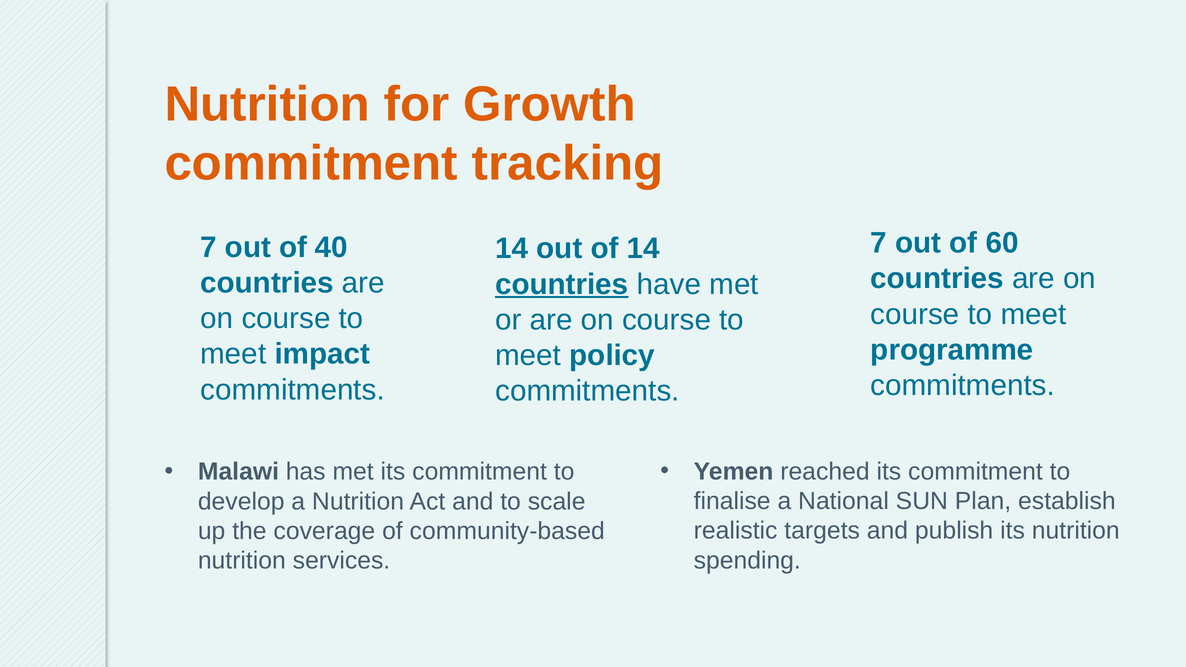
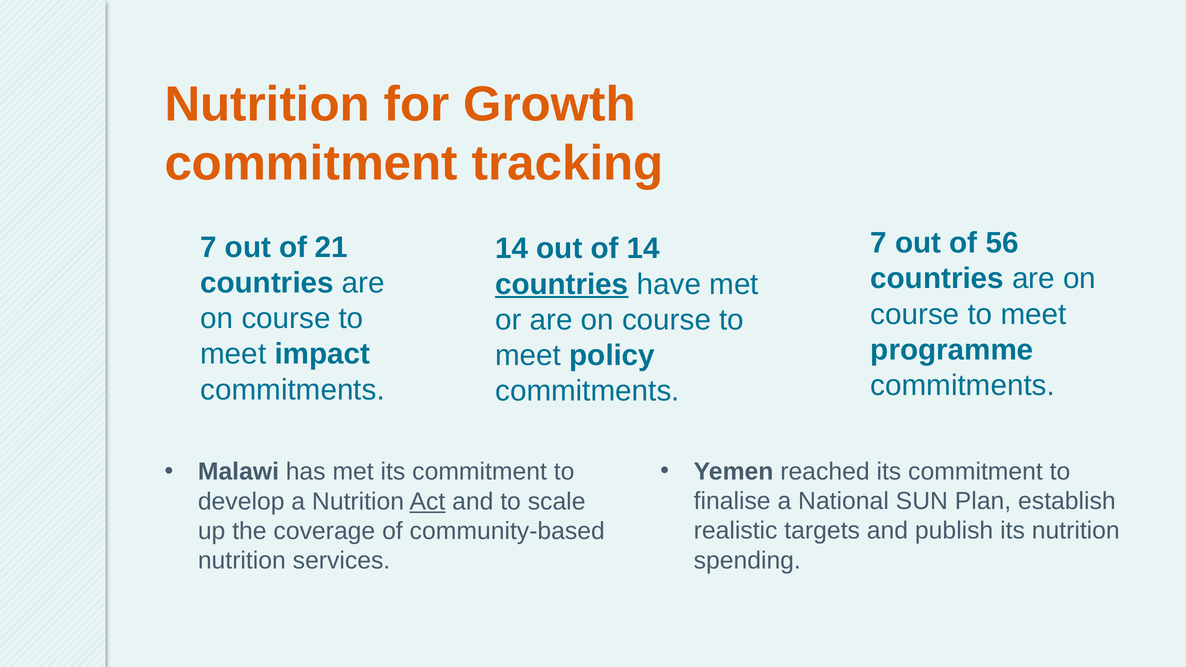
60: 60 -> 56
40: 40 -> 21
Act underline: none -> present
